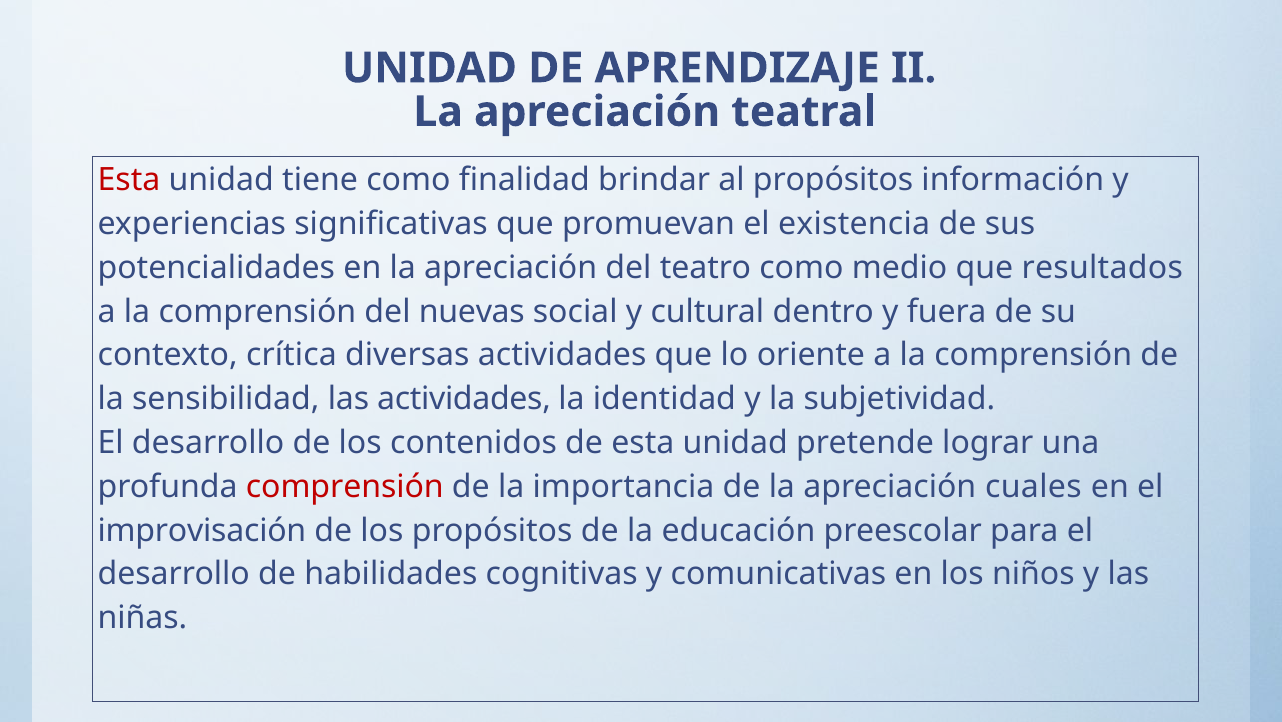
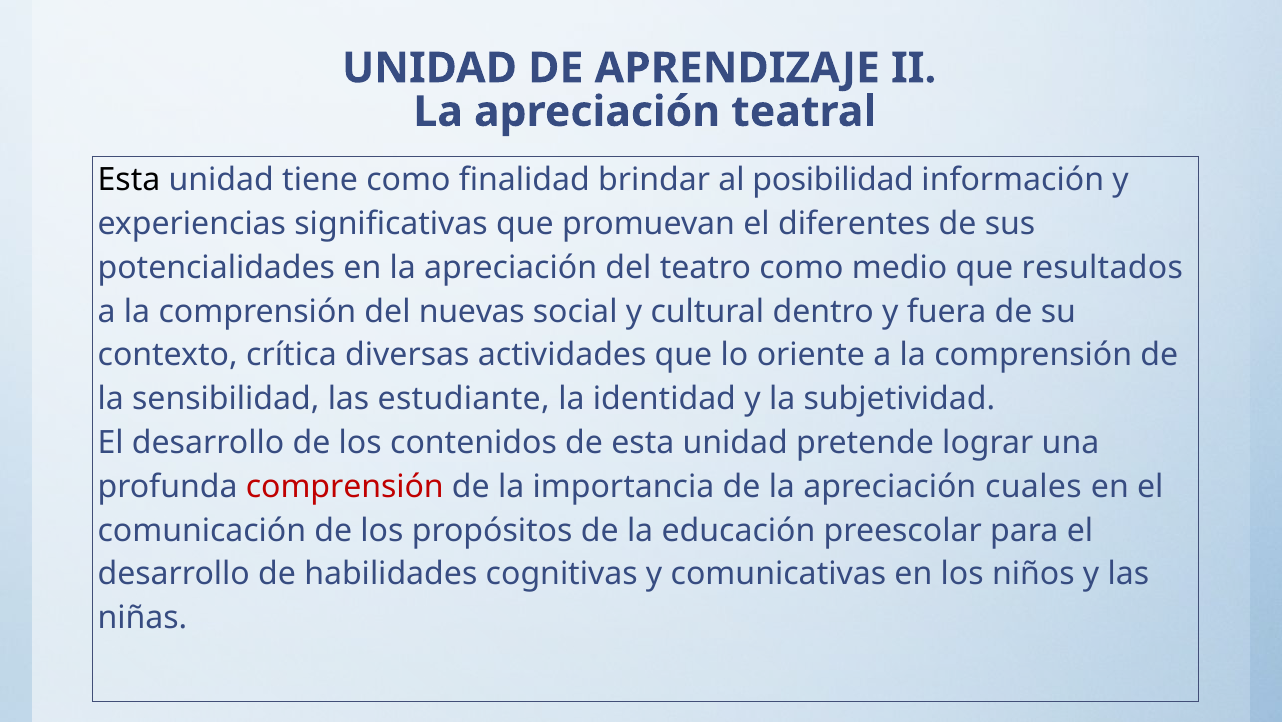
Esta at (129, 180) colour: red -> black
al propósitos: propósitos -> posibilidad
existencia: existencia -> diferentes
las actividades: actividades -> estudiante
improvisación: improvisación -> comunicación
